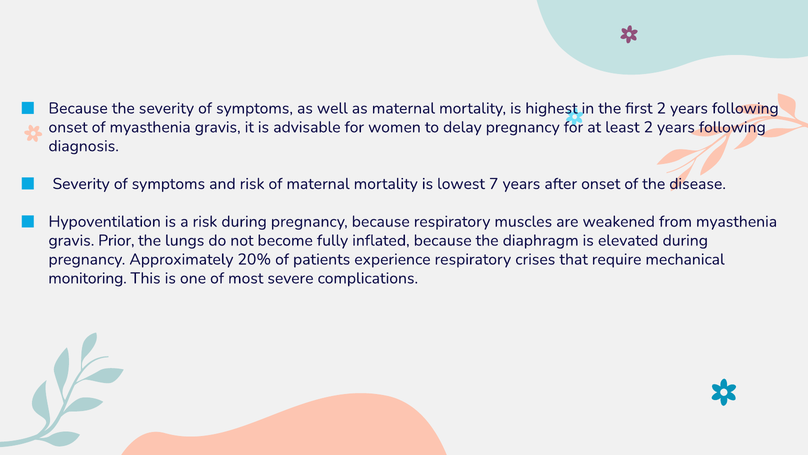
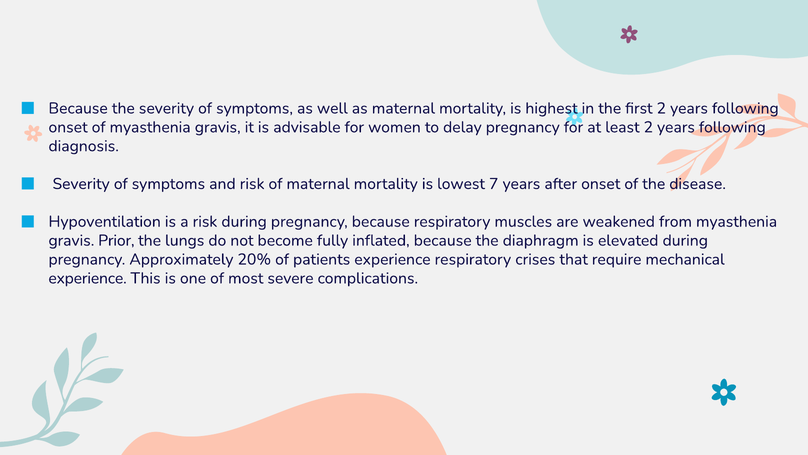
monitoring at (88, 278): monitoring -> experience
